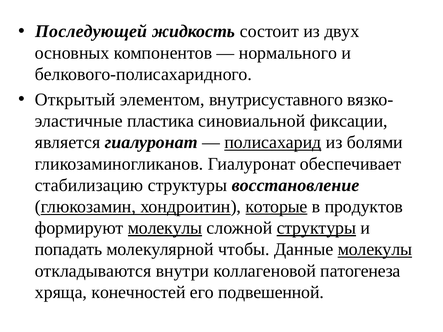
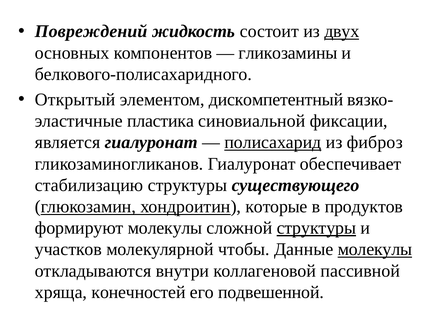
Последующей: Последующей -> Повреждений
двух underline: none -> present
нормального: нормального -> гликозамины
внутрисуставного: внутрисуставного -> дискомпетентный
болями: болями -> фиброз
восстановление: восстановление -> существующего
которые underline: present -> none
молекулы at (165, 228) underline: present -> none
попадать: попадать -> участков
патогенеза: патогенеза -> пассивной
